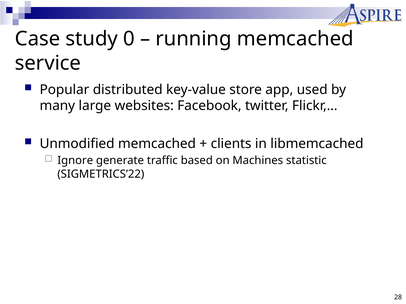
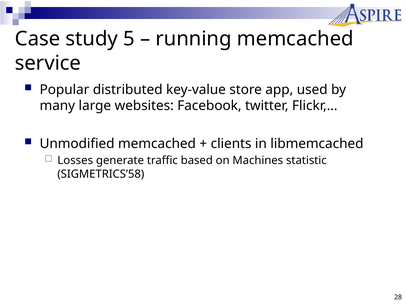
0: 0 -> 5
Ignore: Ignore -> Losses
SIGMETRICS’22: SIGMETRICS’22 -> SIGMETRICS’58
